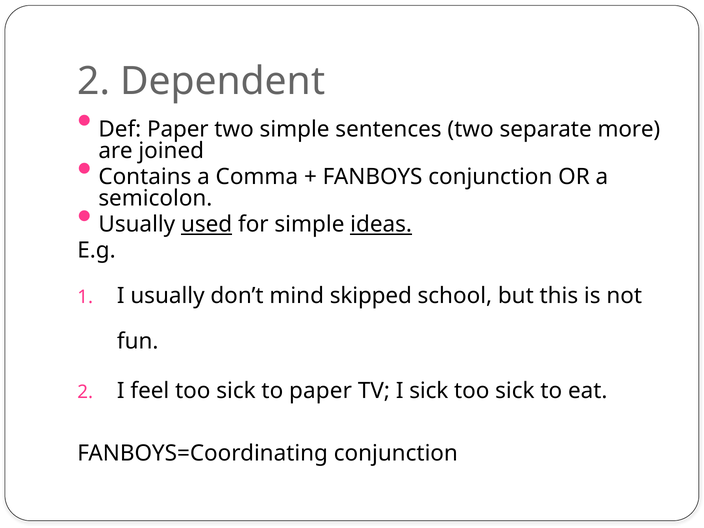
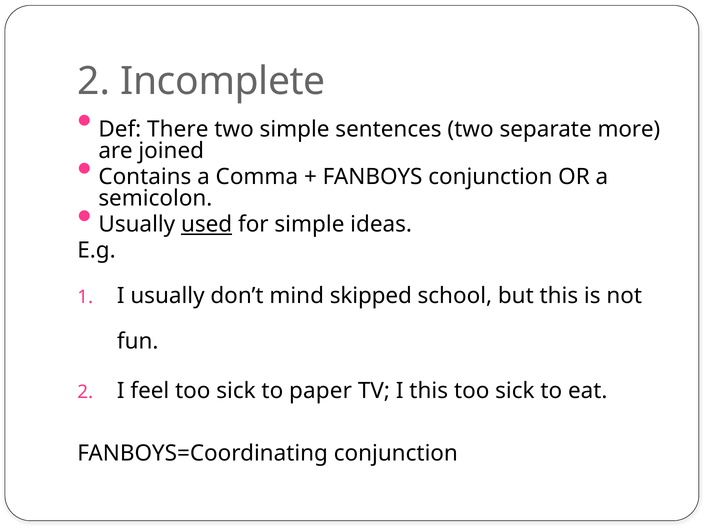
Dependent: Dependent -> Incomplete
Def Paper: Paper -> There
ideas underline: present -> none
I sick: sick -> this
